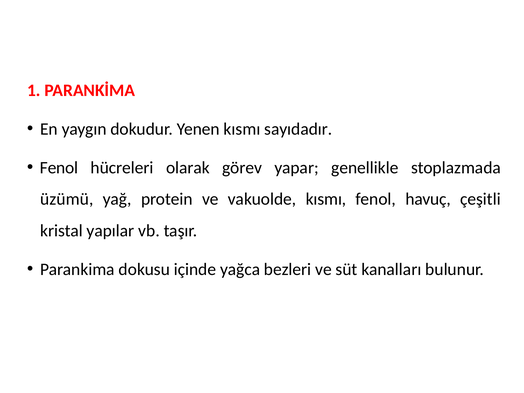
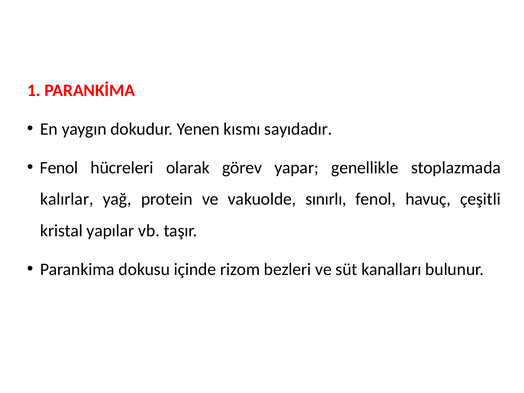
üzümü: üzümü -> kalırlar
vakuolde kısmı: kısmı -> sınırlı
yağca: yağca -> rizom
